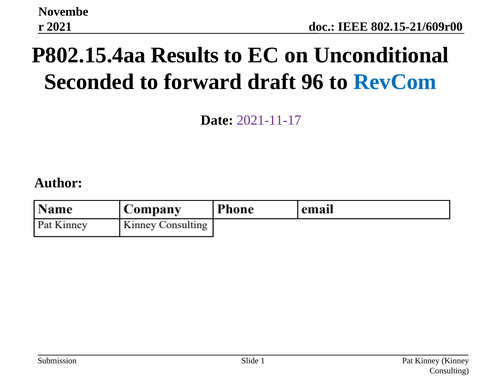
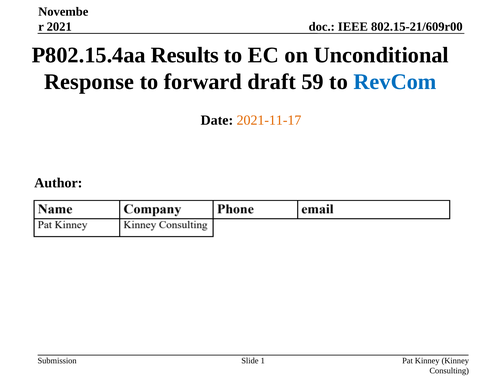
Seconded: Seconded -> Response
96: 96 -> 59
2021-11-17 colour: purple -> orange
